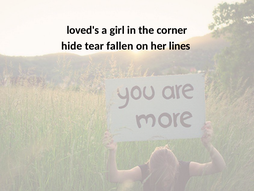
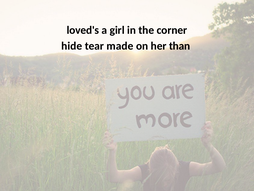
fallen: fallen -> made
lines: lines -> than
